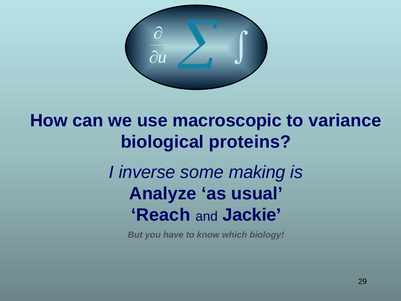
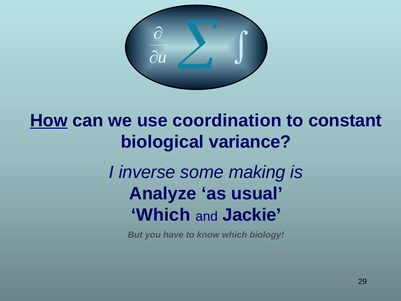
How underline: none -> present
macroscopic: macroscopic -> coordination
variance: variance -> constant
proteins: proteins -> variance
Reach at (161, 215): Reach -> Which
